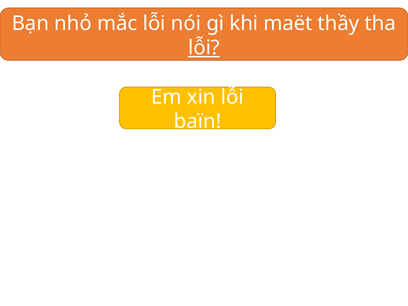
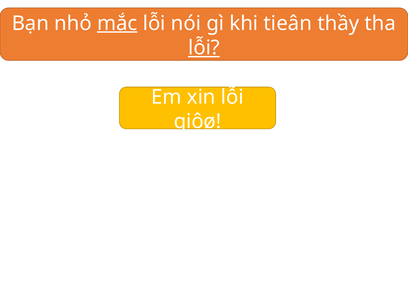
mắc underline: none -> present
maët: maët -> tieân
baïn: baïn -> giôø
